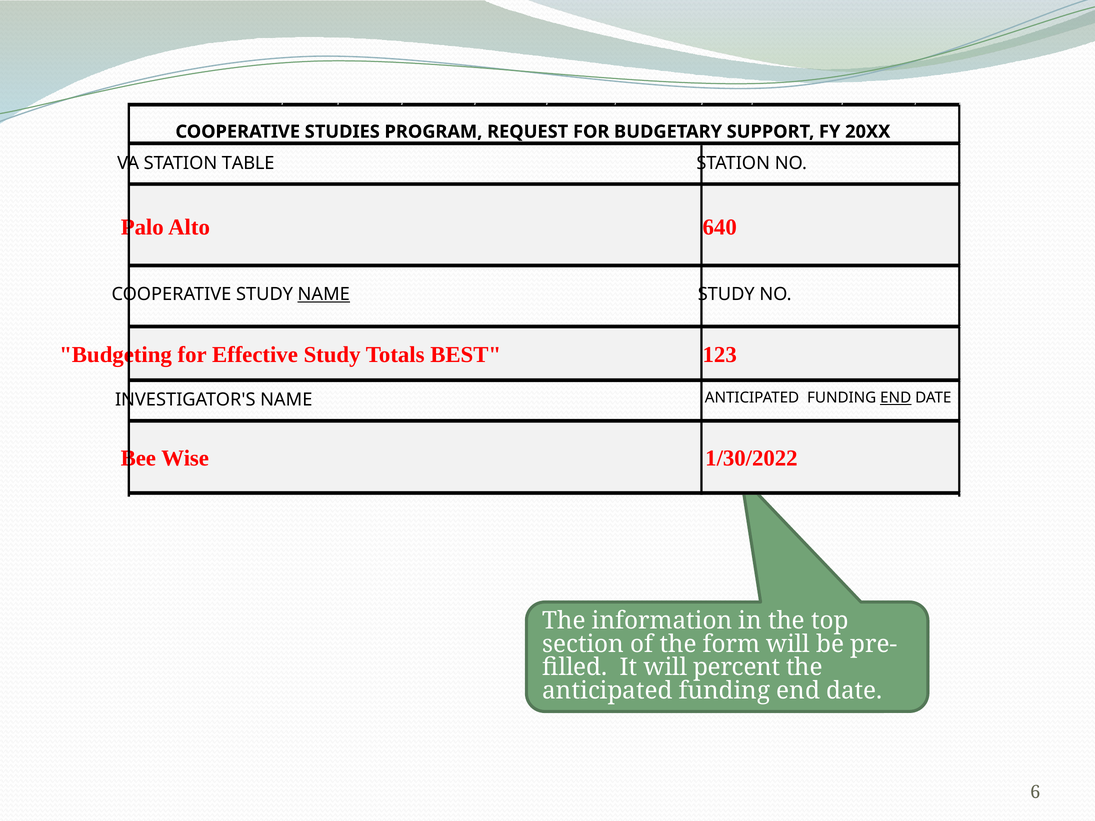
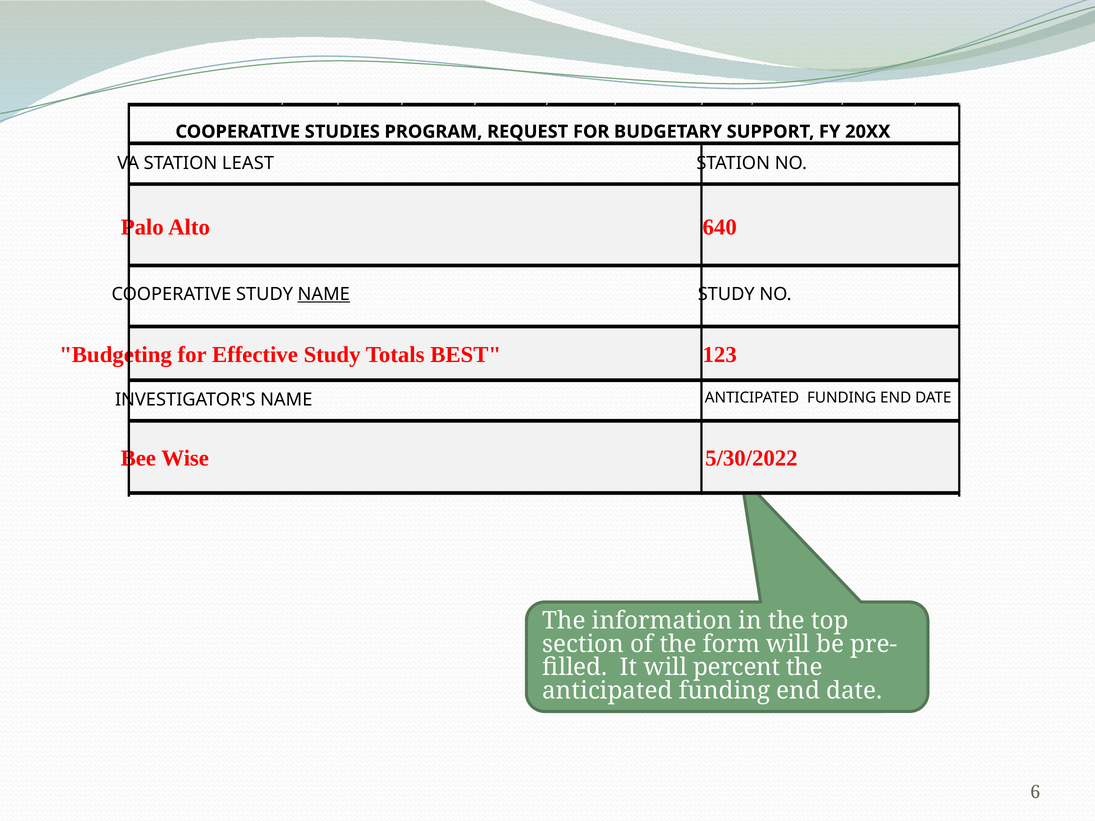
TABLE: TABLE -> LEAST
END at (896, 398) underline: present -> none
1/30/2022: 1/30/2022 -> 5/30/2022
